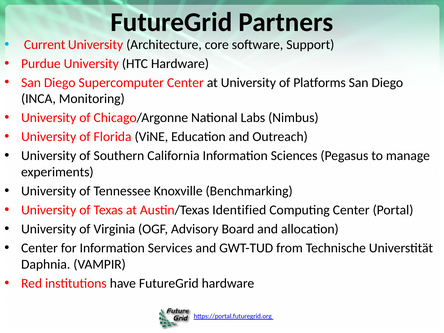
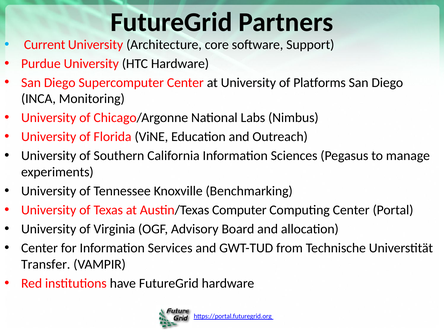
Identified: Identified -> Computer
Daphnia: Daphnia -> Transfer
